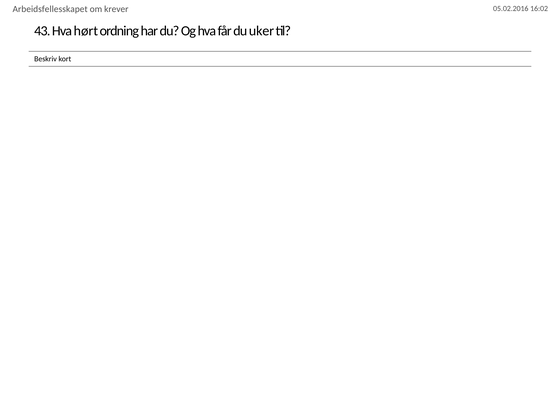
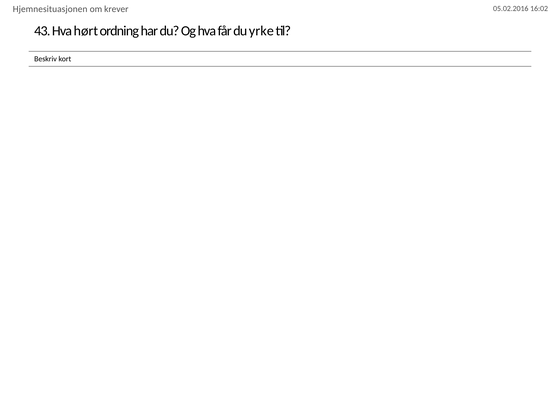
Arbeidsfellesskapet: Arbeidsfellesskapet -> Hjemnesituasjonen
uker: uker -> yrke
